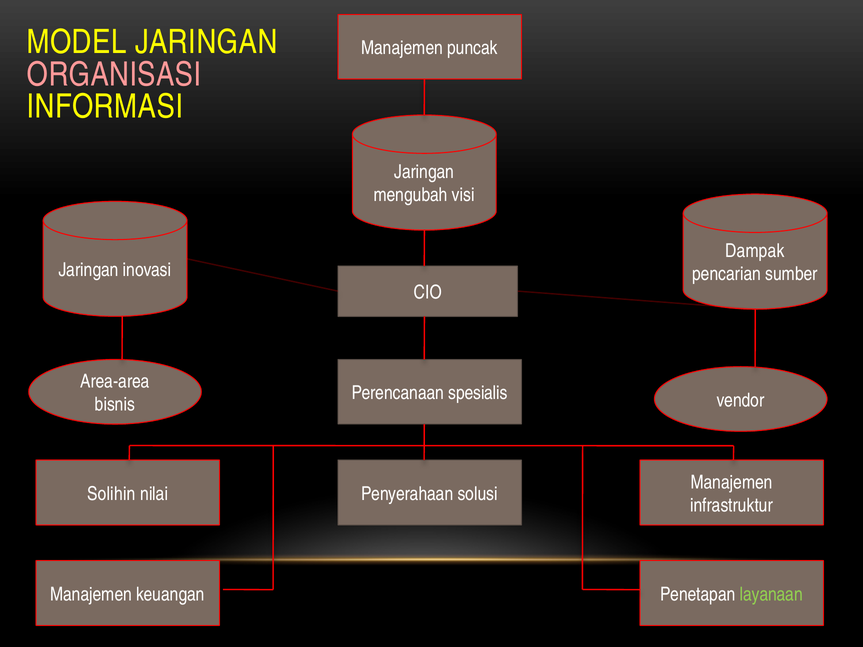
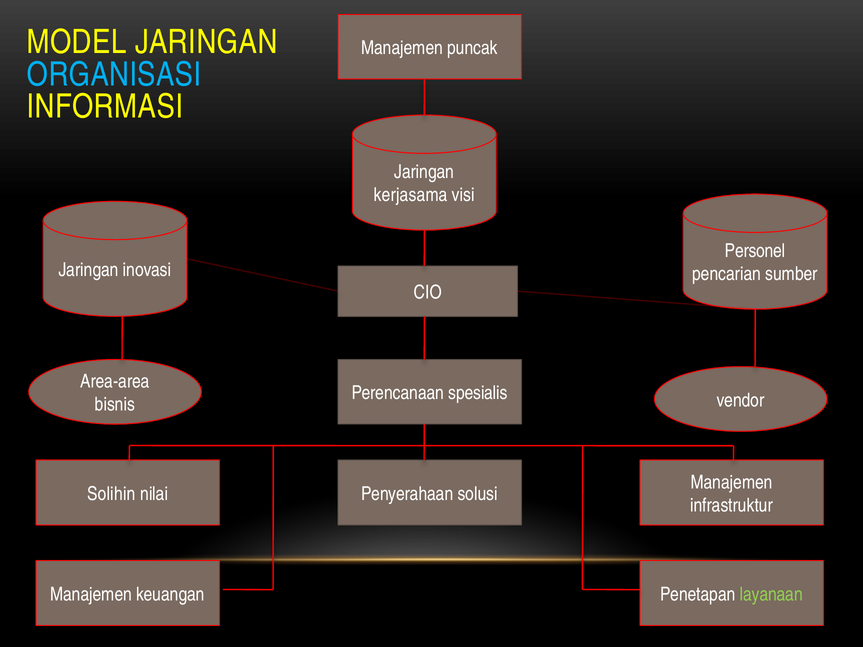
ORGANISASI colour: pink -> light blue
mengubah: mengubah -> kerjasama
Dampak: Dampak -> Personel
